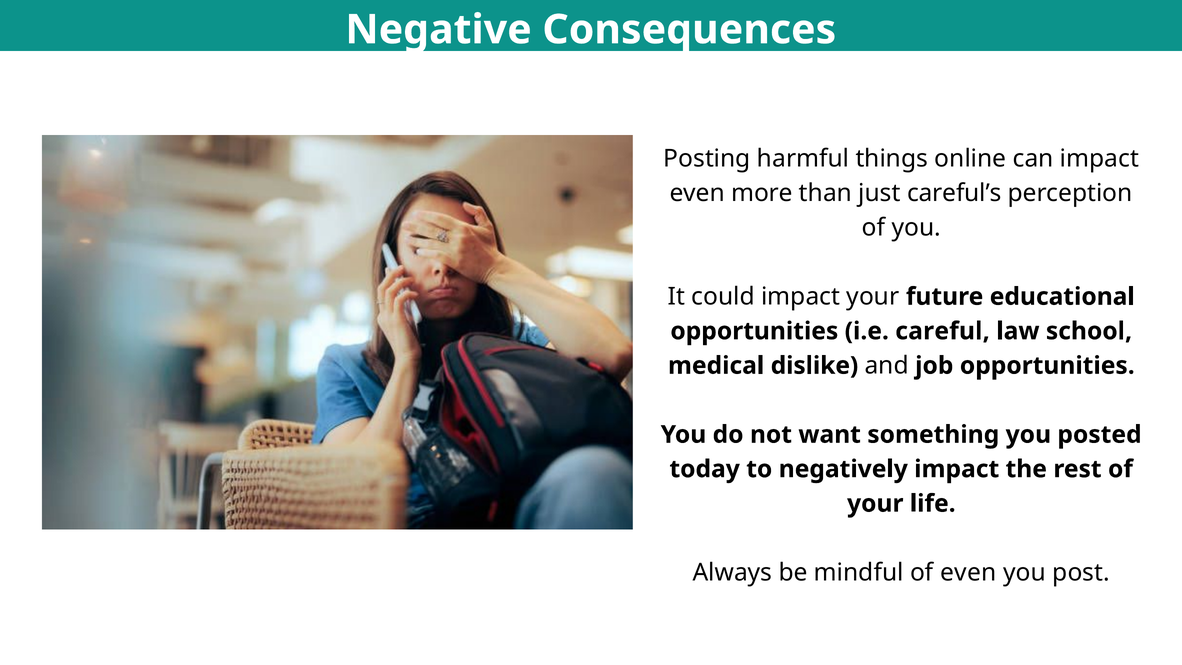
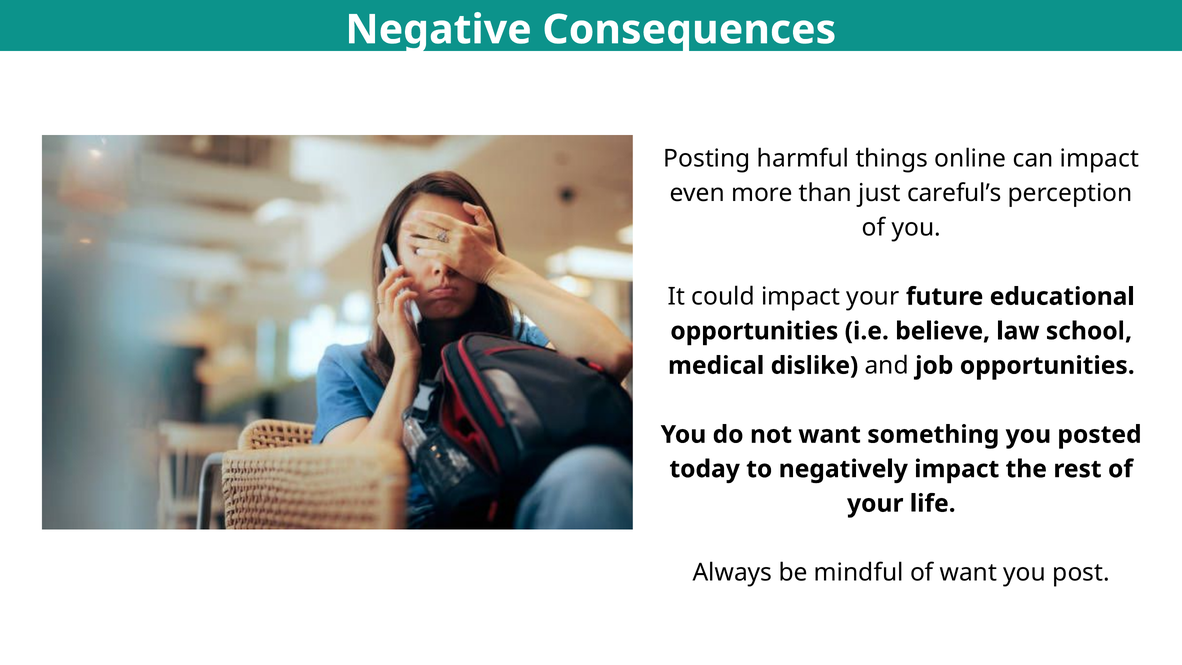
careful: careful -> believe
of even: even -> want
